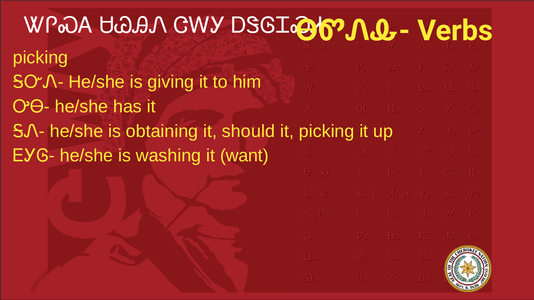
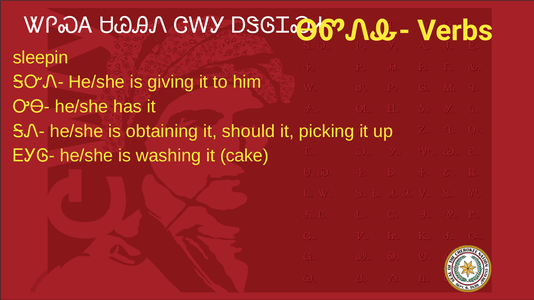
picking at (40, 58): picking -> sleepin
want: want -> cake
